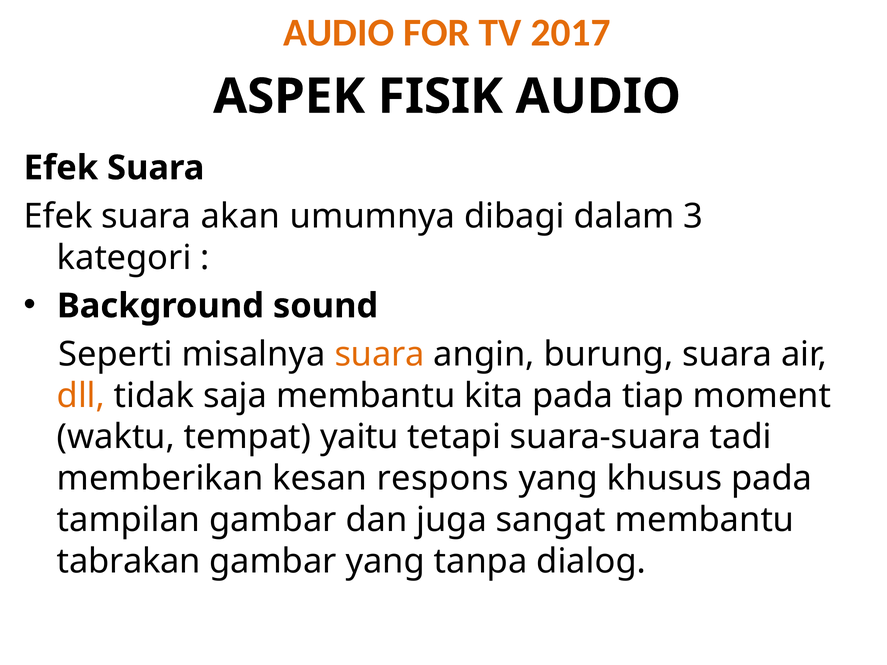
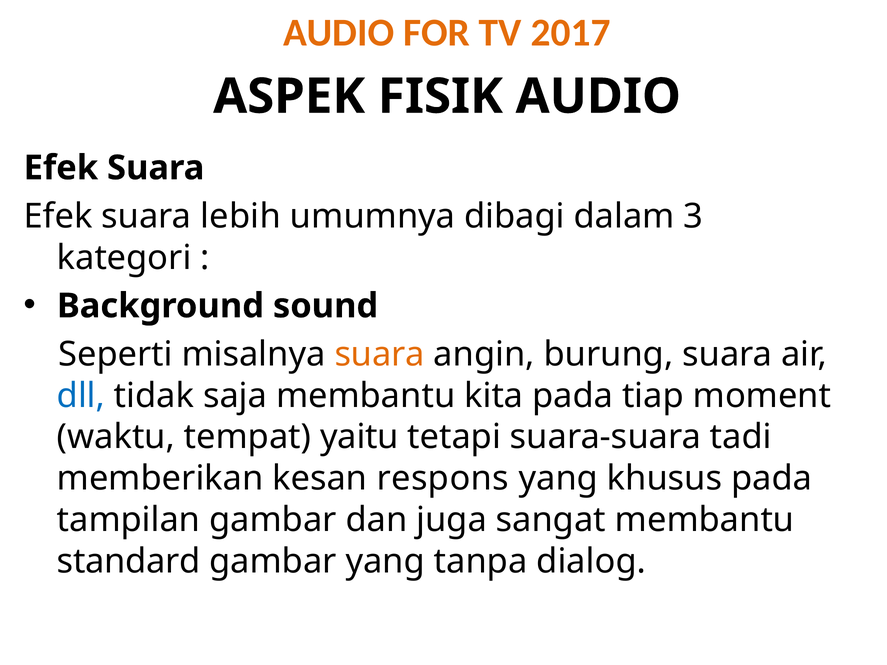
akan: akan -> lebih
dll colour: orange -> blue
tabrakan: tabrakan -> standard
